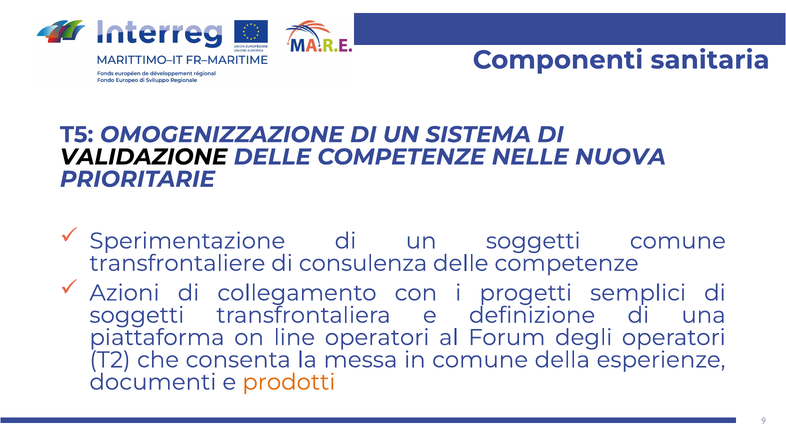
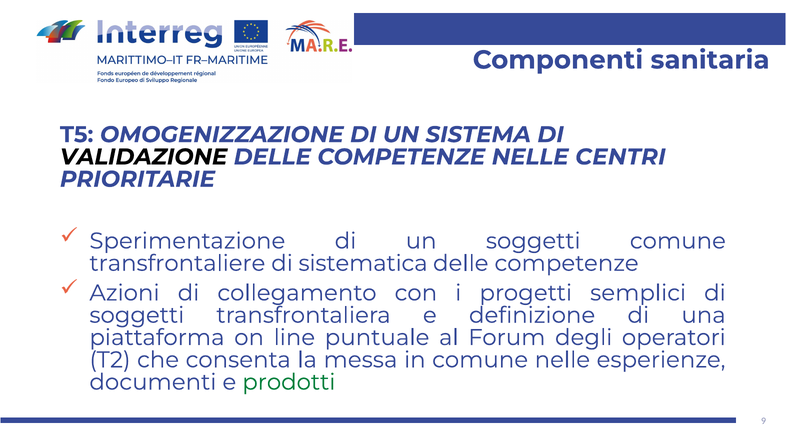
NUOVA: NUOVA -> CENTRI
consulenza: consulenza -> sistematica
line operatori: operatori -> puntuale
comune della: della -> nelle
prodotti colour: orange -> green
